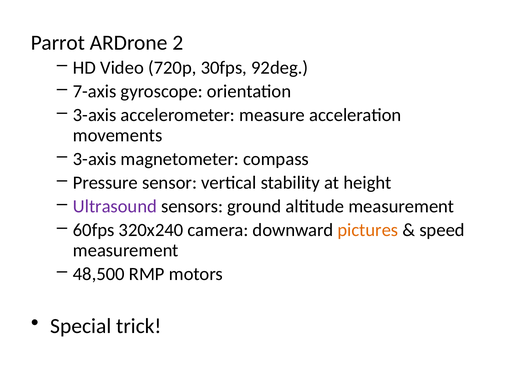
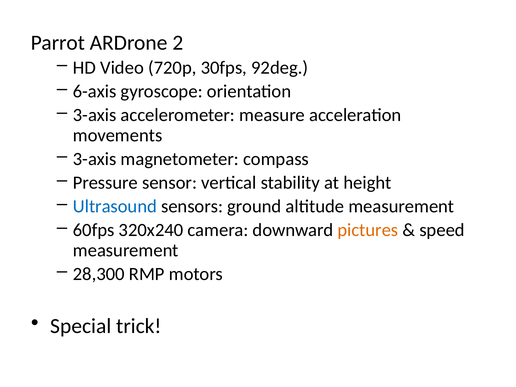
7-axis: 7-axis -> 6-axis
Ultrasound colour: purple -> blue
48,500: 48,500 -> 28,300
